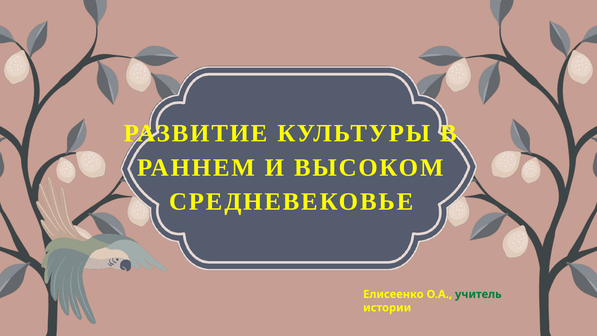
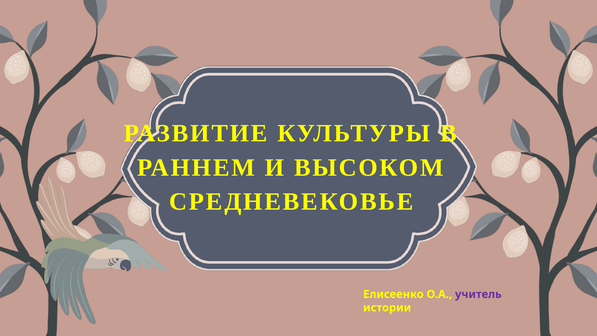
учитель colour: green -> purple
